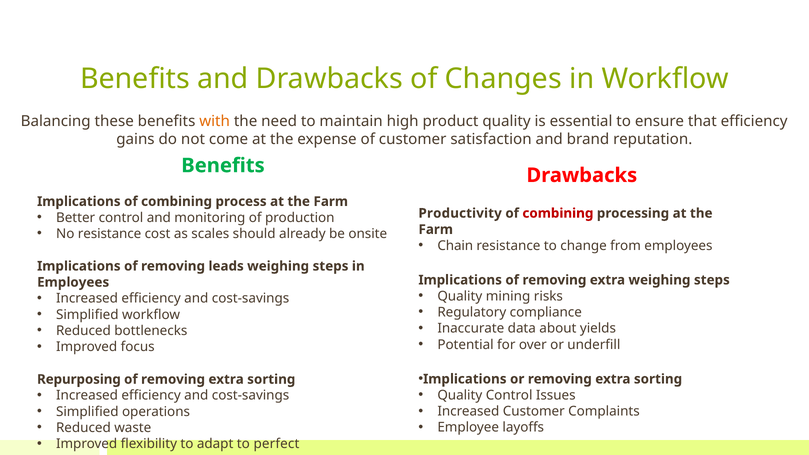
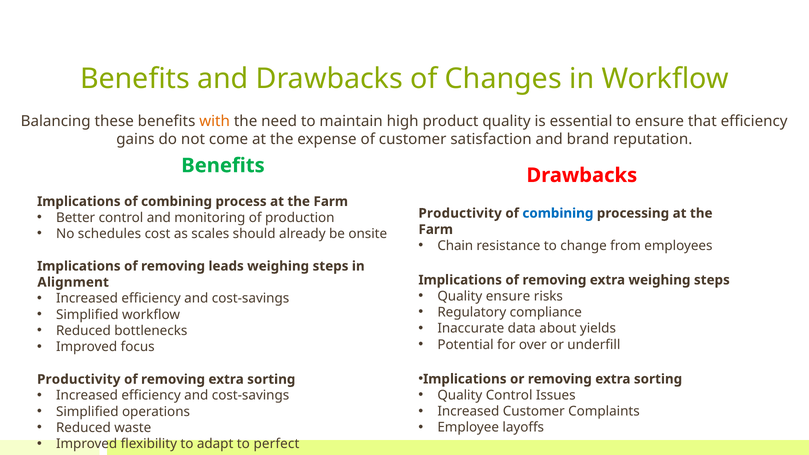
combining at (558, 213) colour: red -> blue
No resistance: resistance -> schedules
Employees at (73, 282): Employees -> Alignment
Quality mining: mining -> ensure
Repurposing at (79, 379): Repurposing -> Productivity
